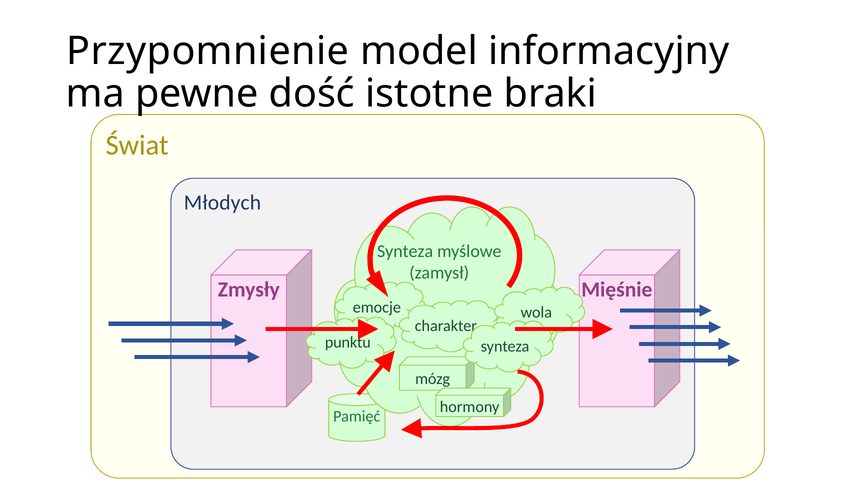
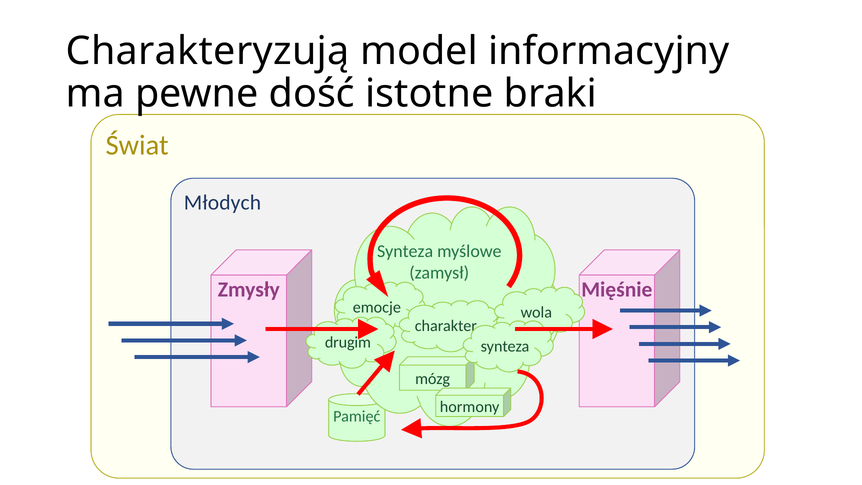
Przypomnienie: Przypomnienie -> Charakteryzują
punktu: punktu -> drugim
